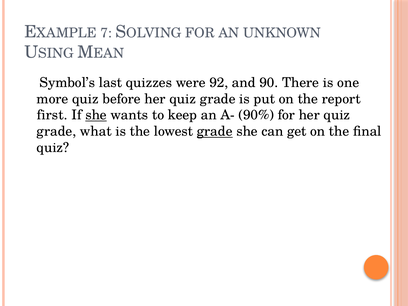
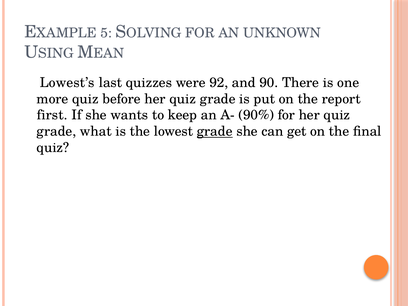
7: 7 -> 5
Symbol’s: Symbol’s -> Lowest’s
she at (96, 115) underline: present -> none
